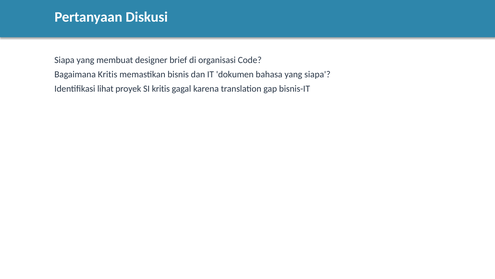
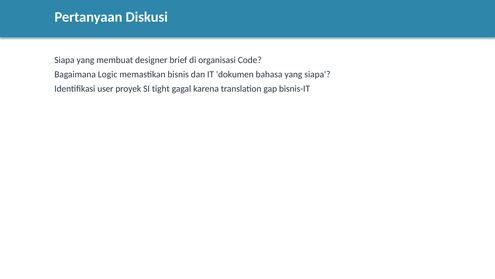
Kritis at (108, 74): Kritis -> Logic
lihat: lihat -> user
SI kritis: kritis -> tight
